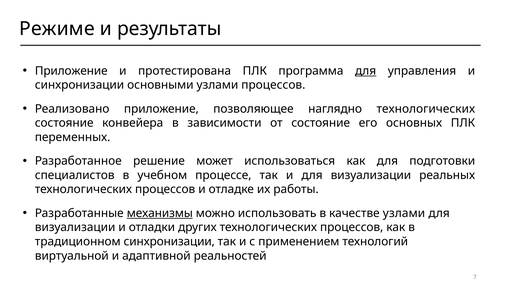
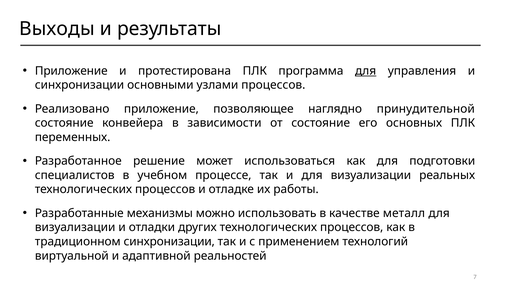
Режиме: Режиме -> Выходы
наглядно технологических: технологических -> принудительной
механизмы underline: present -> none
качестве узлами: узлами -> металл
